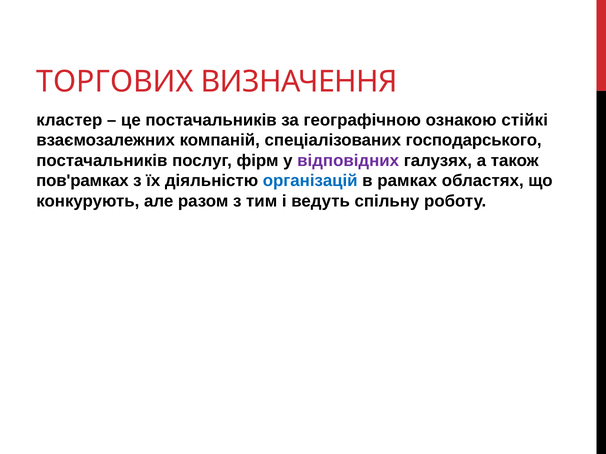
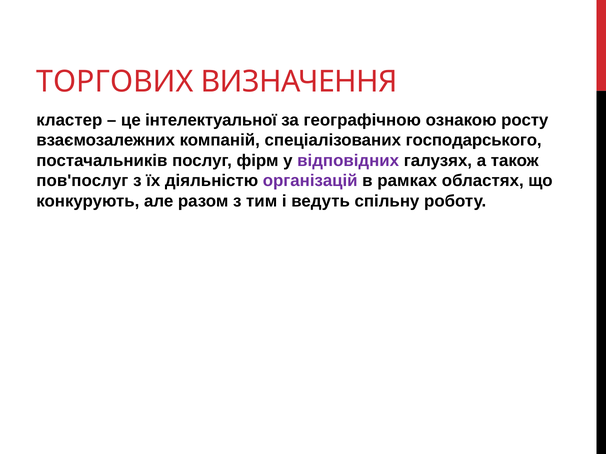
це постачальників: постачальників -> інтелектуальної
стійкі: стійкі -> росту
пов'рамках: пов'рамках -> пов'послуг
організацій colour: blue -> purple
